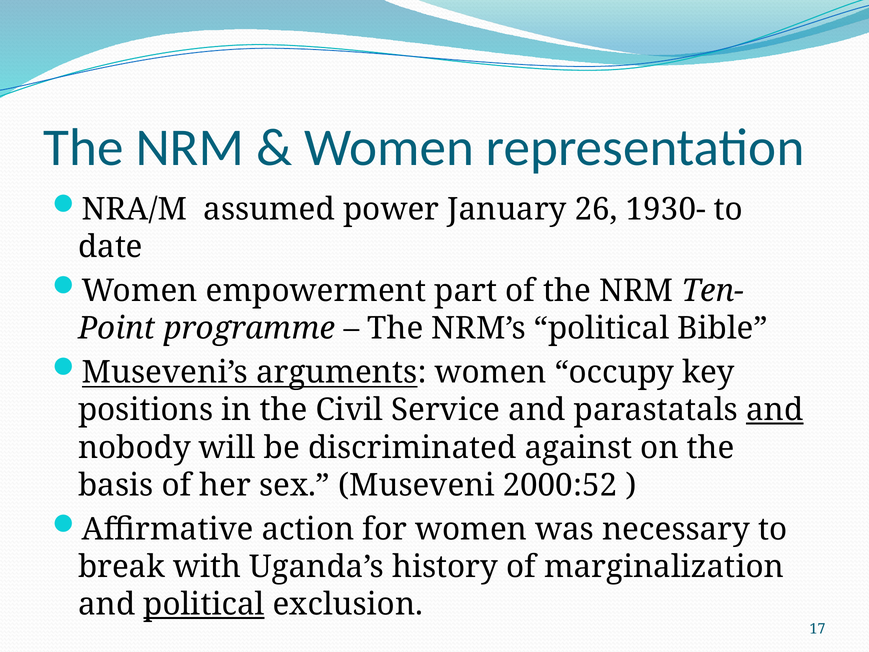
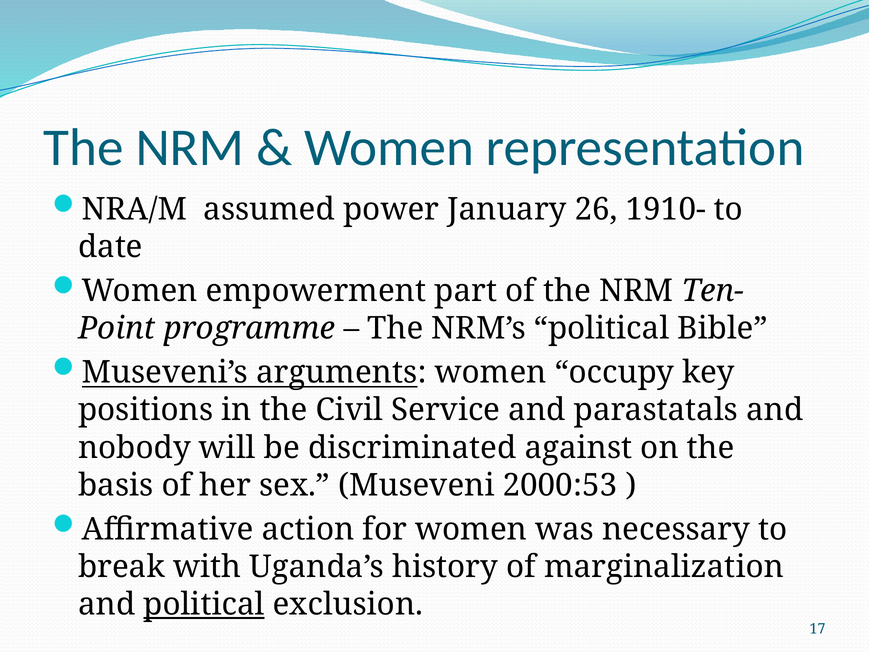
1930-: 1930- -> 1910-
and at (775, 410) underline: present -> none
2000:52: 2000:52 -> 2000:53
